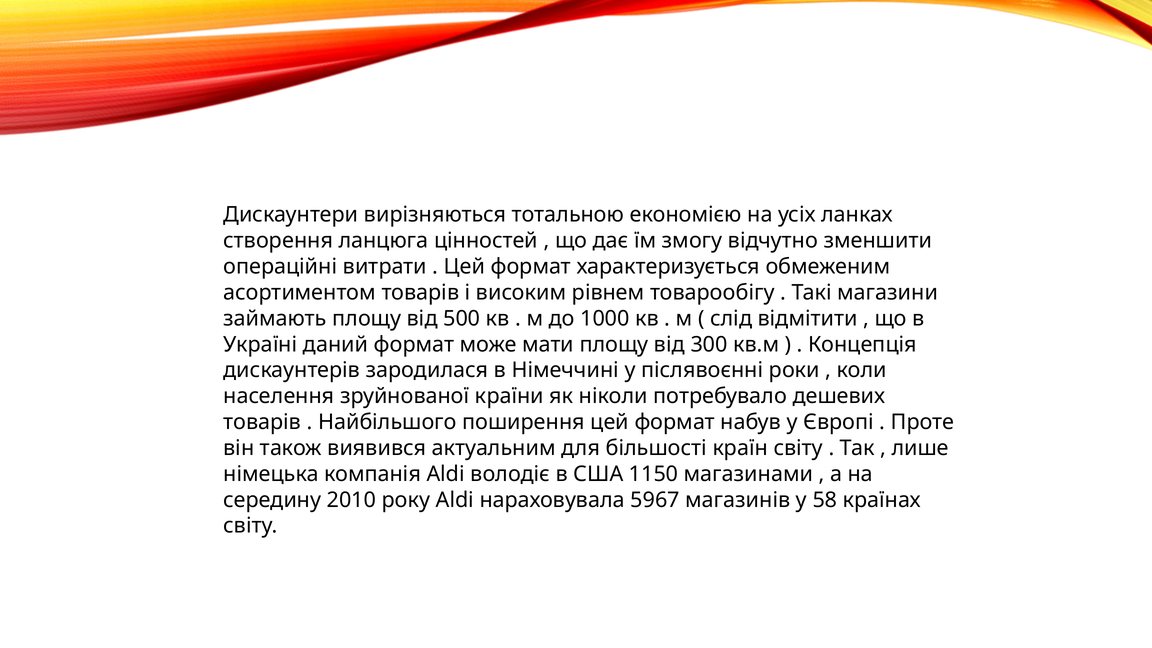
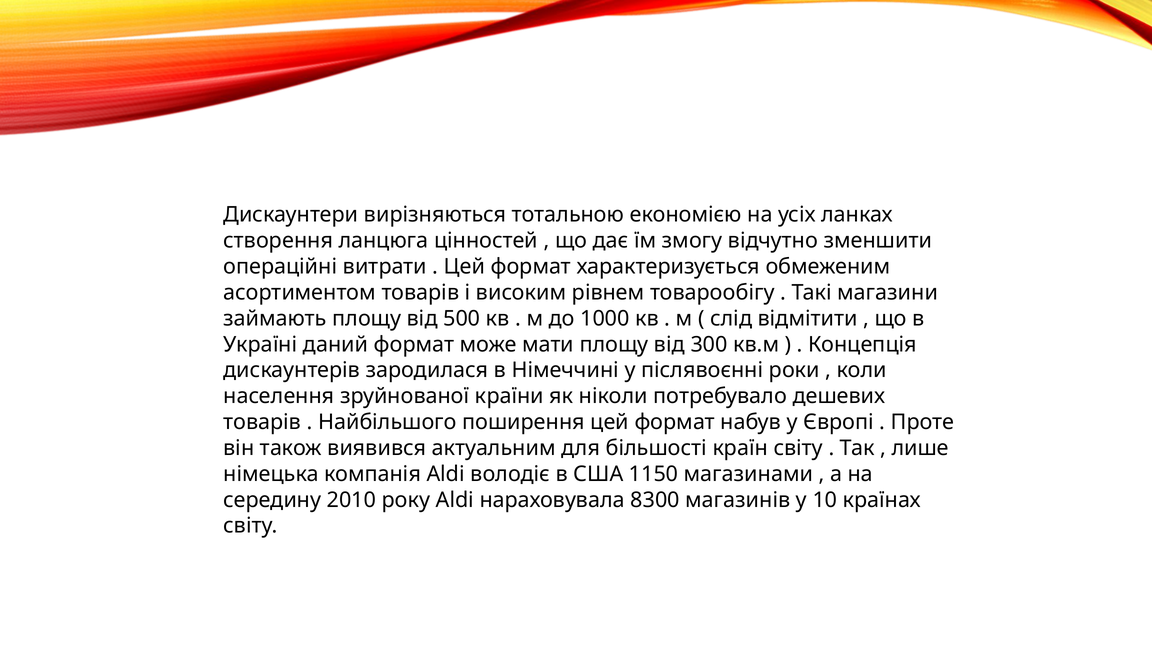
5967: 5967 -> 8300
58: 58 -> 10
